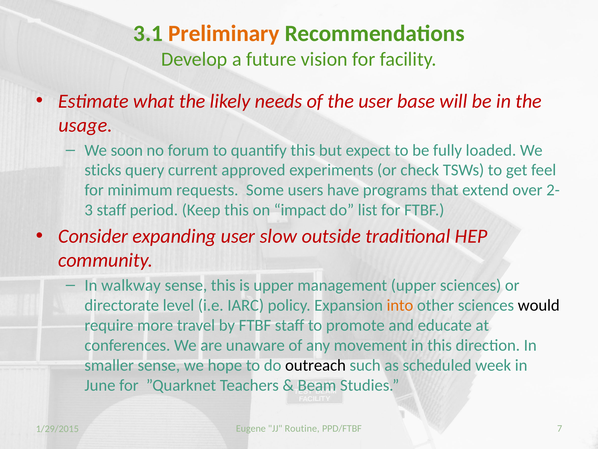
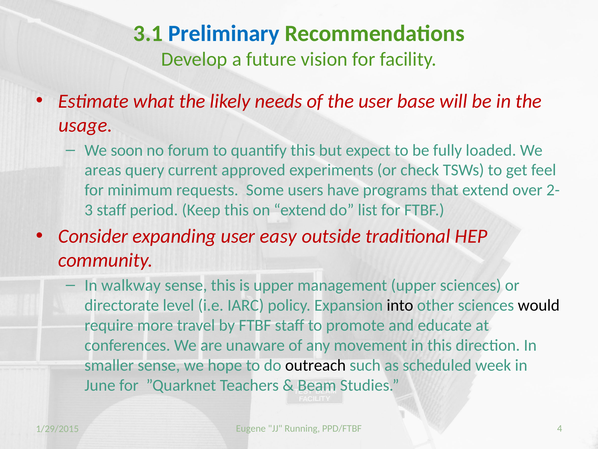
Preliminary colour: orange -> blue
sticks: sticks -> areas
on impact: impact -> extend
slow: slow -> easy
into colour: orange -> black
Routine: Routine -> Running
7: 7 -> 4
